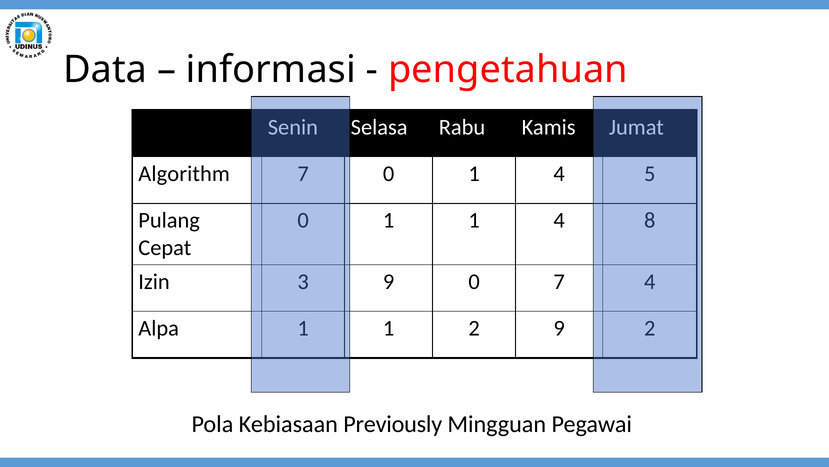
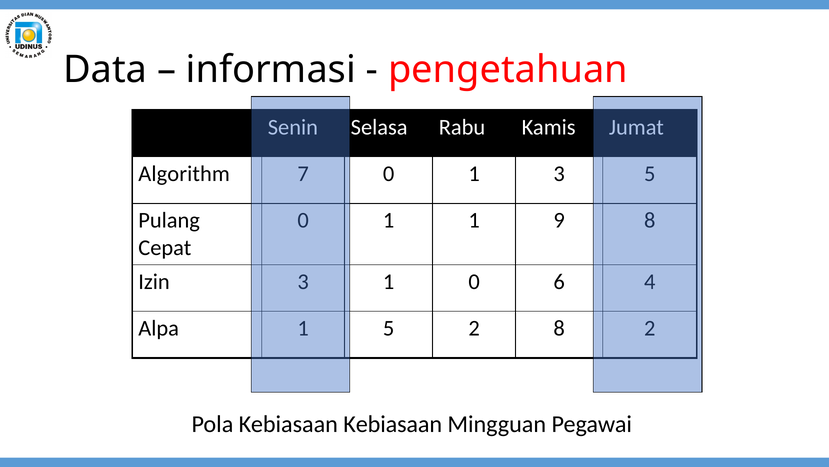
0 1 4: 4 -> 3
1 1 4: 4 -> 9
9 at (389, 281): 9 -> 1
0 7: 7 -> 6
1 at (389, 328): 1 -> 5
2 9: 9 -> 8
Kebiasaan Previously: Previously -> Kebiasaan
